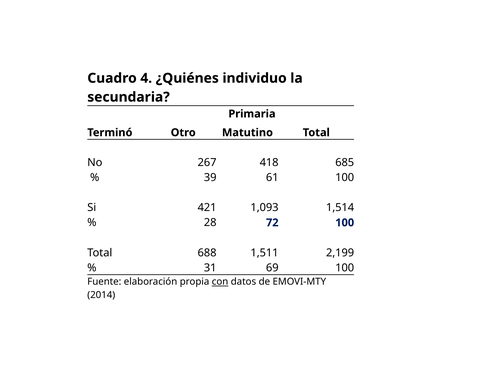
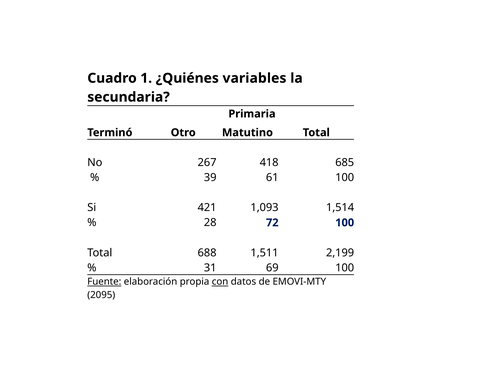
4: 4 -> 1
individuo: individuo -> variables
Fuente underline: none -> present
2014: 2014 -> 2095
